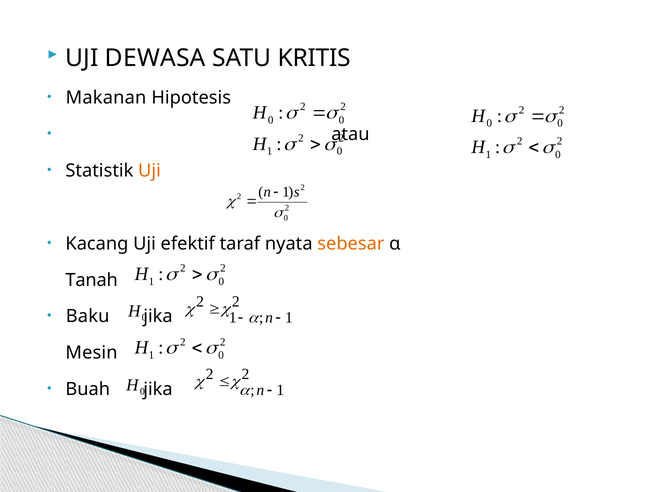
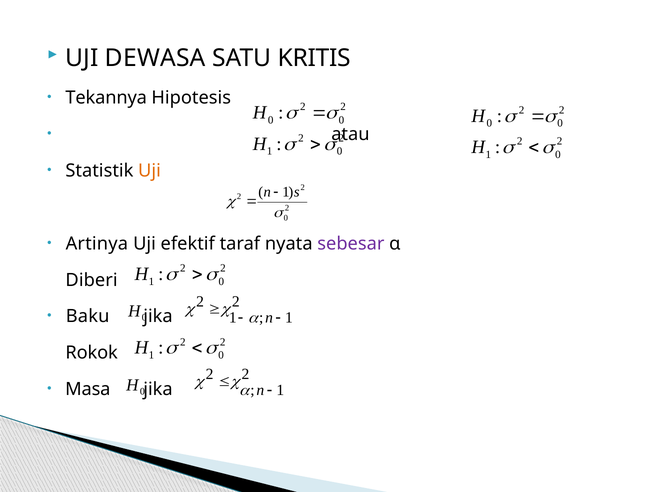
Makanan: Makanan -> Tekannya
Kacang: Kacang -> Artinya
sebesar colour: orange -> purple
Tanah: Tanah -> Diberi
Mesin: Mesin -> Rokok
Buah: Buah -> Masa
